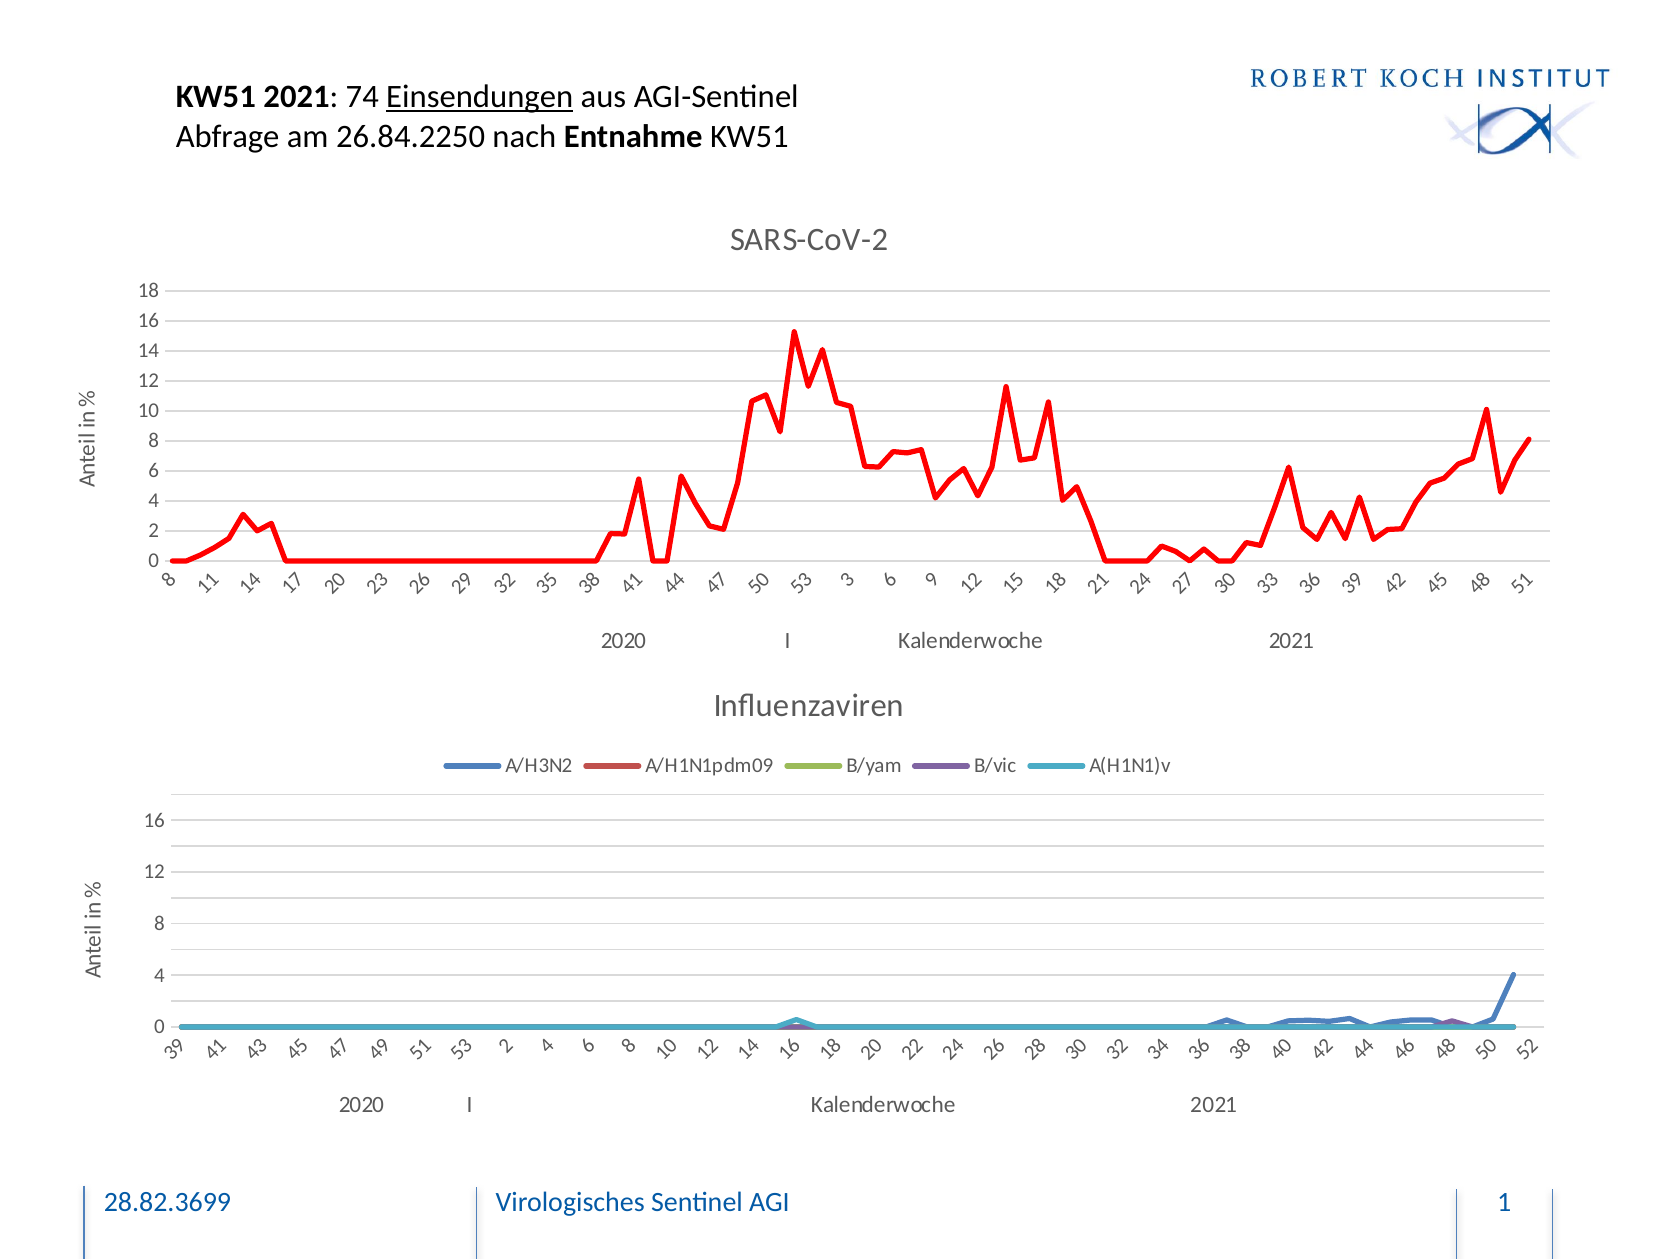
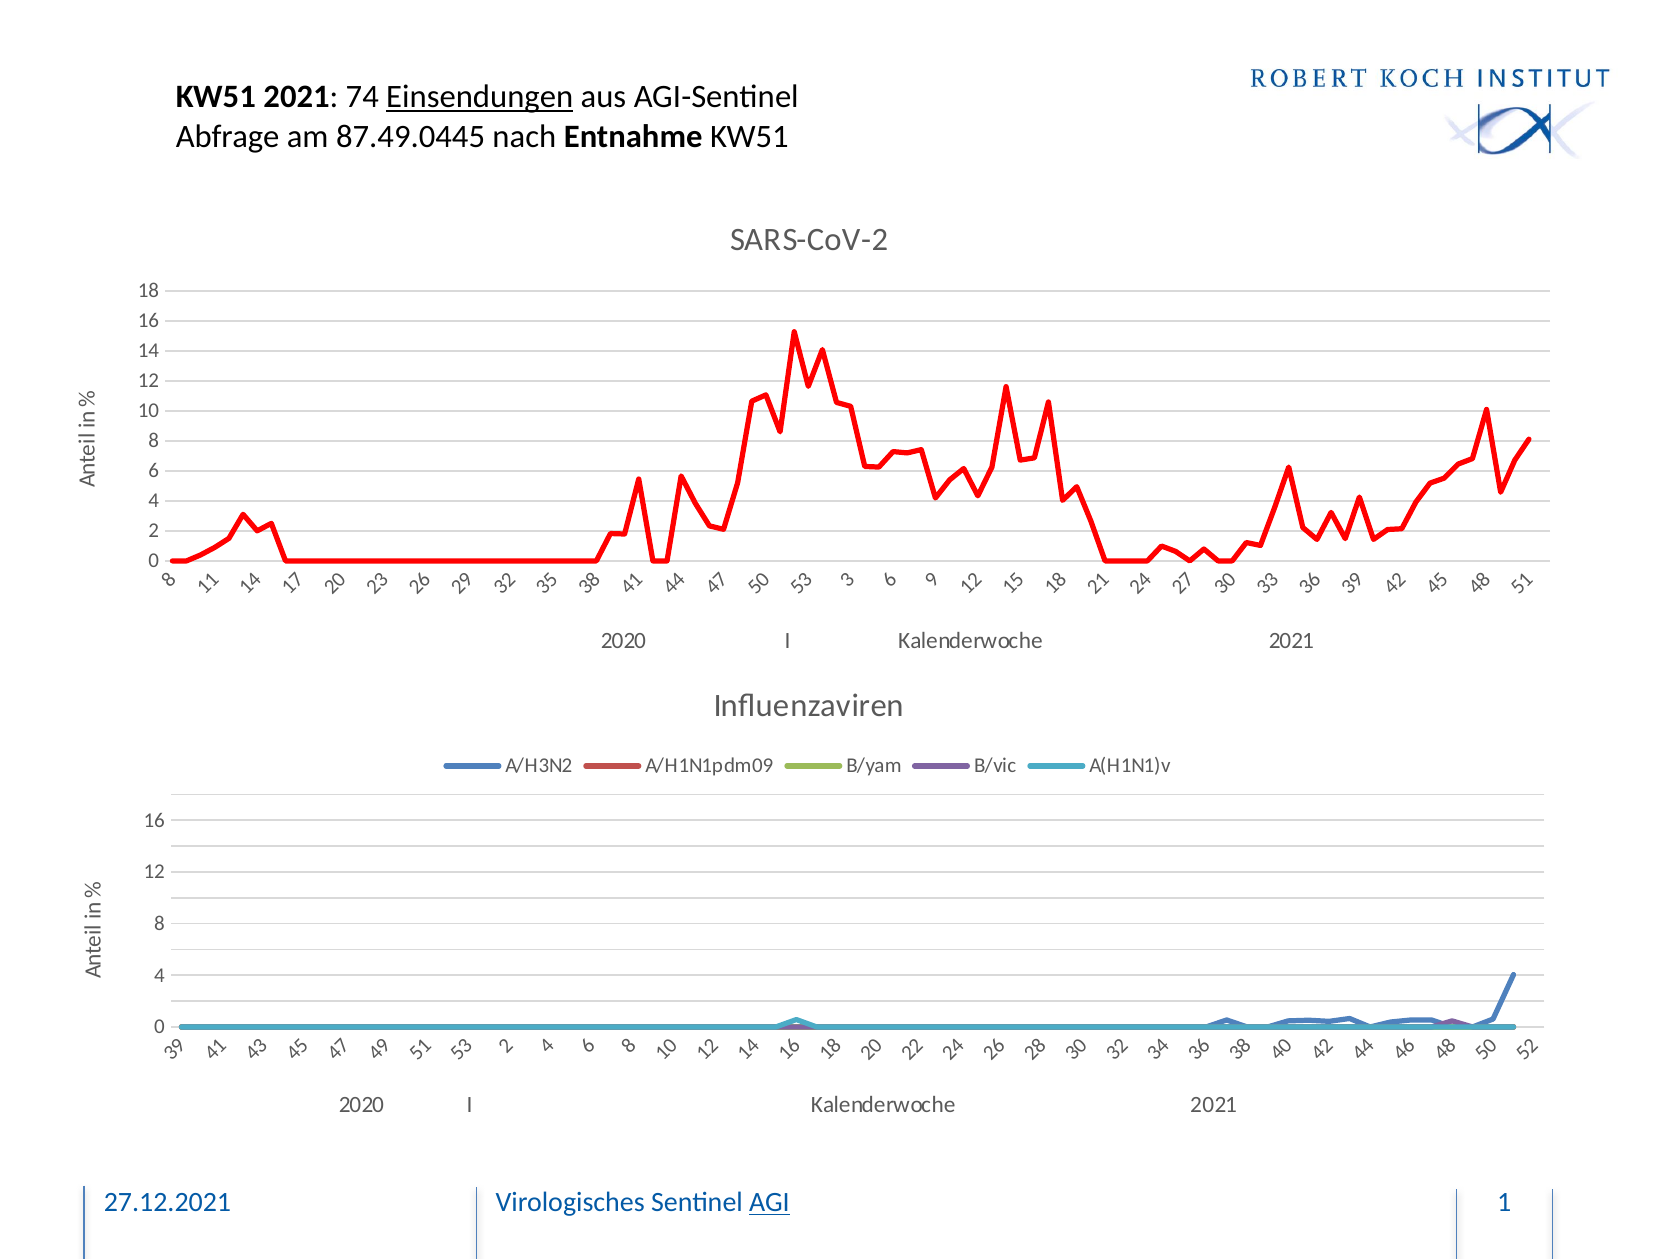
26.84.2250: 26.84.2250 -> 87.49.0445
28.82.3699: 28.82.3699 -> 27.12.2021
AGI underline: none -> present
